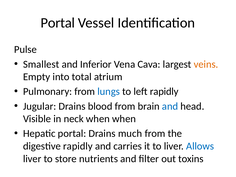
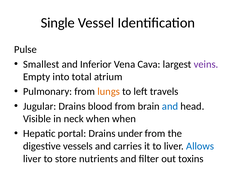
Portal at (58, 23): Portal -> Single
veins colour: orange -> purple
lungs colour: blue -> orange
left rapidly: rapidly -> travels
much: much -> under
digestive rapidly: rapidly -> vessels
